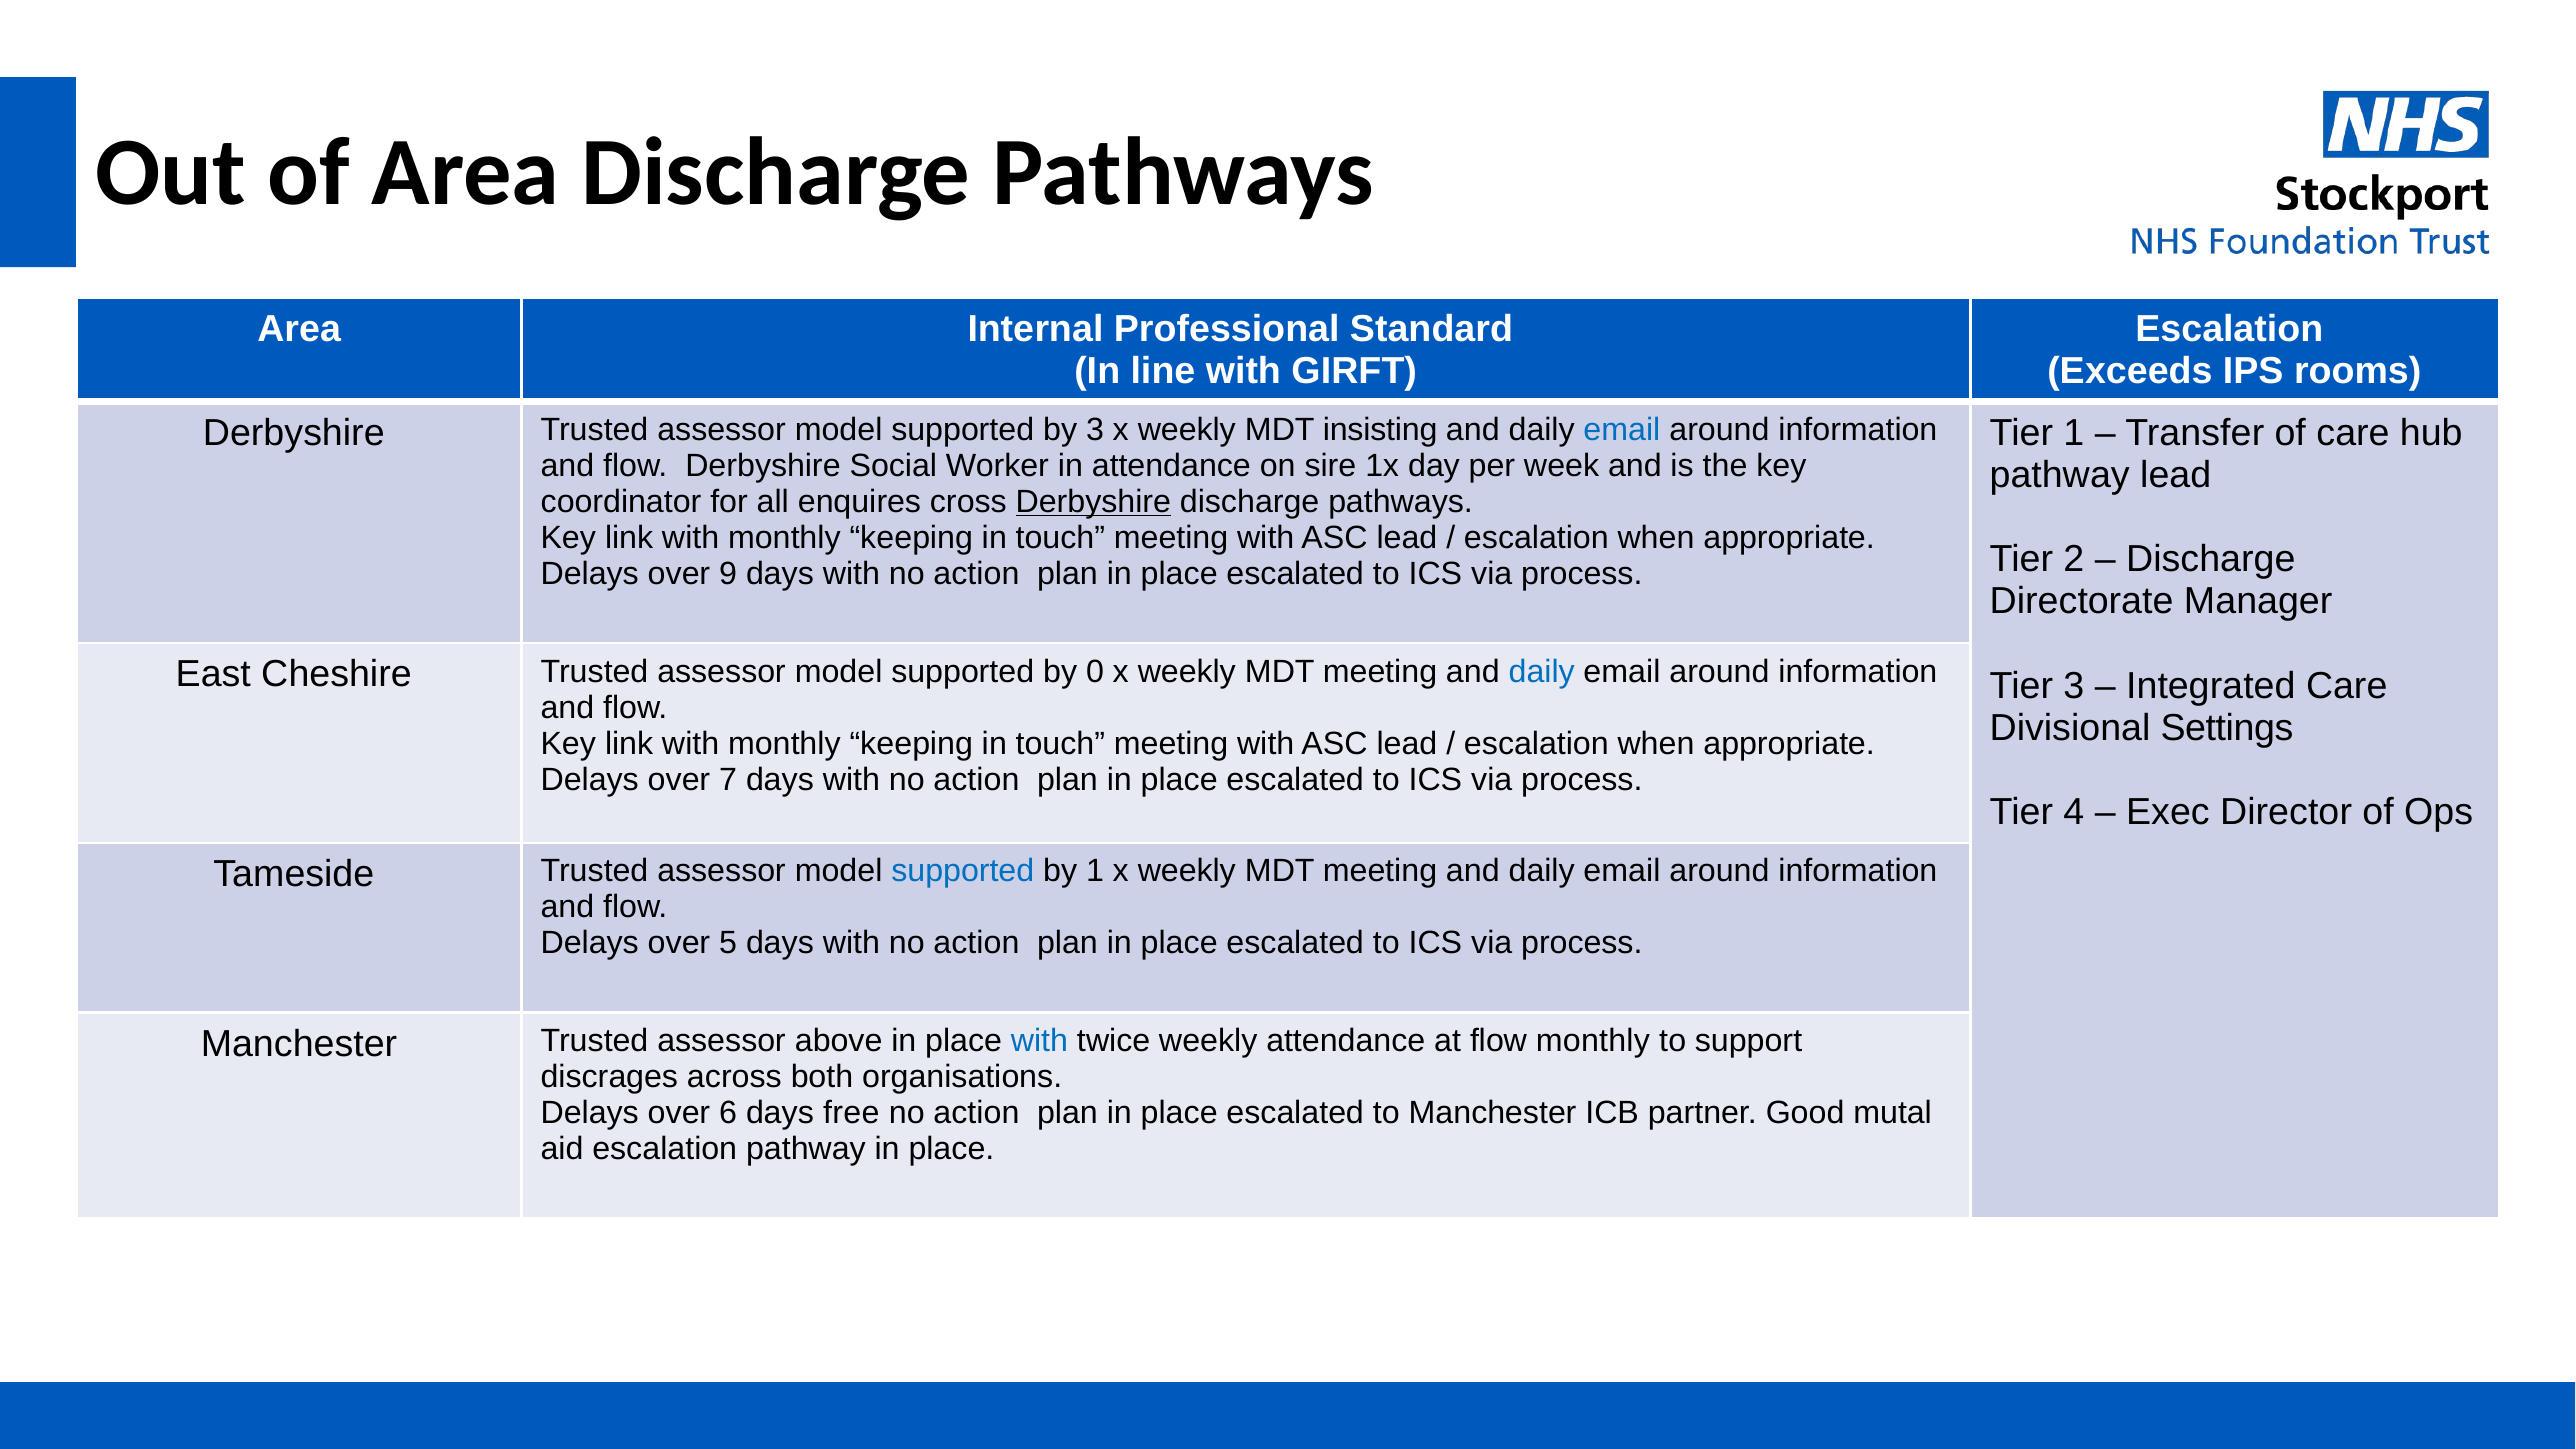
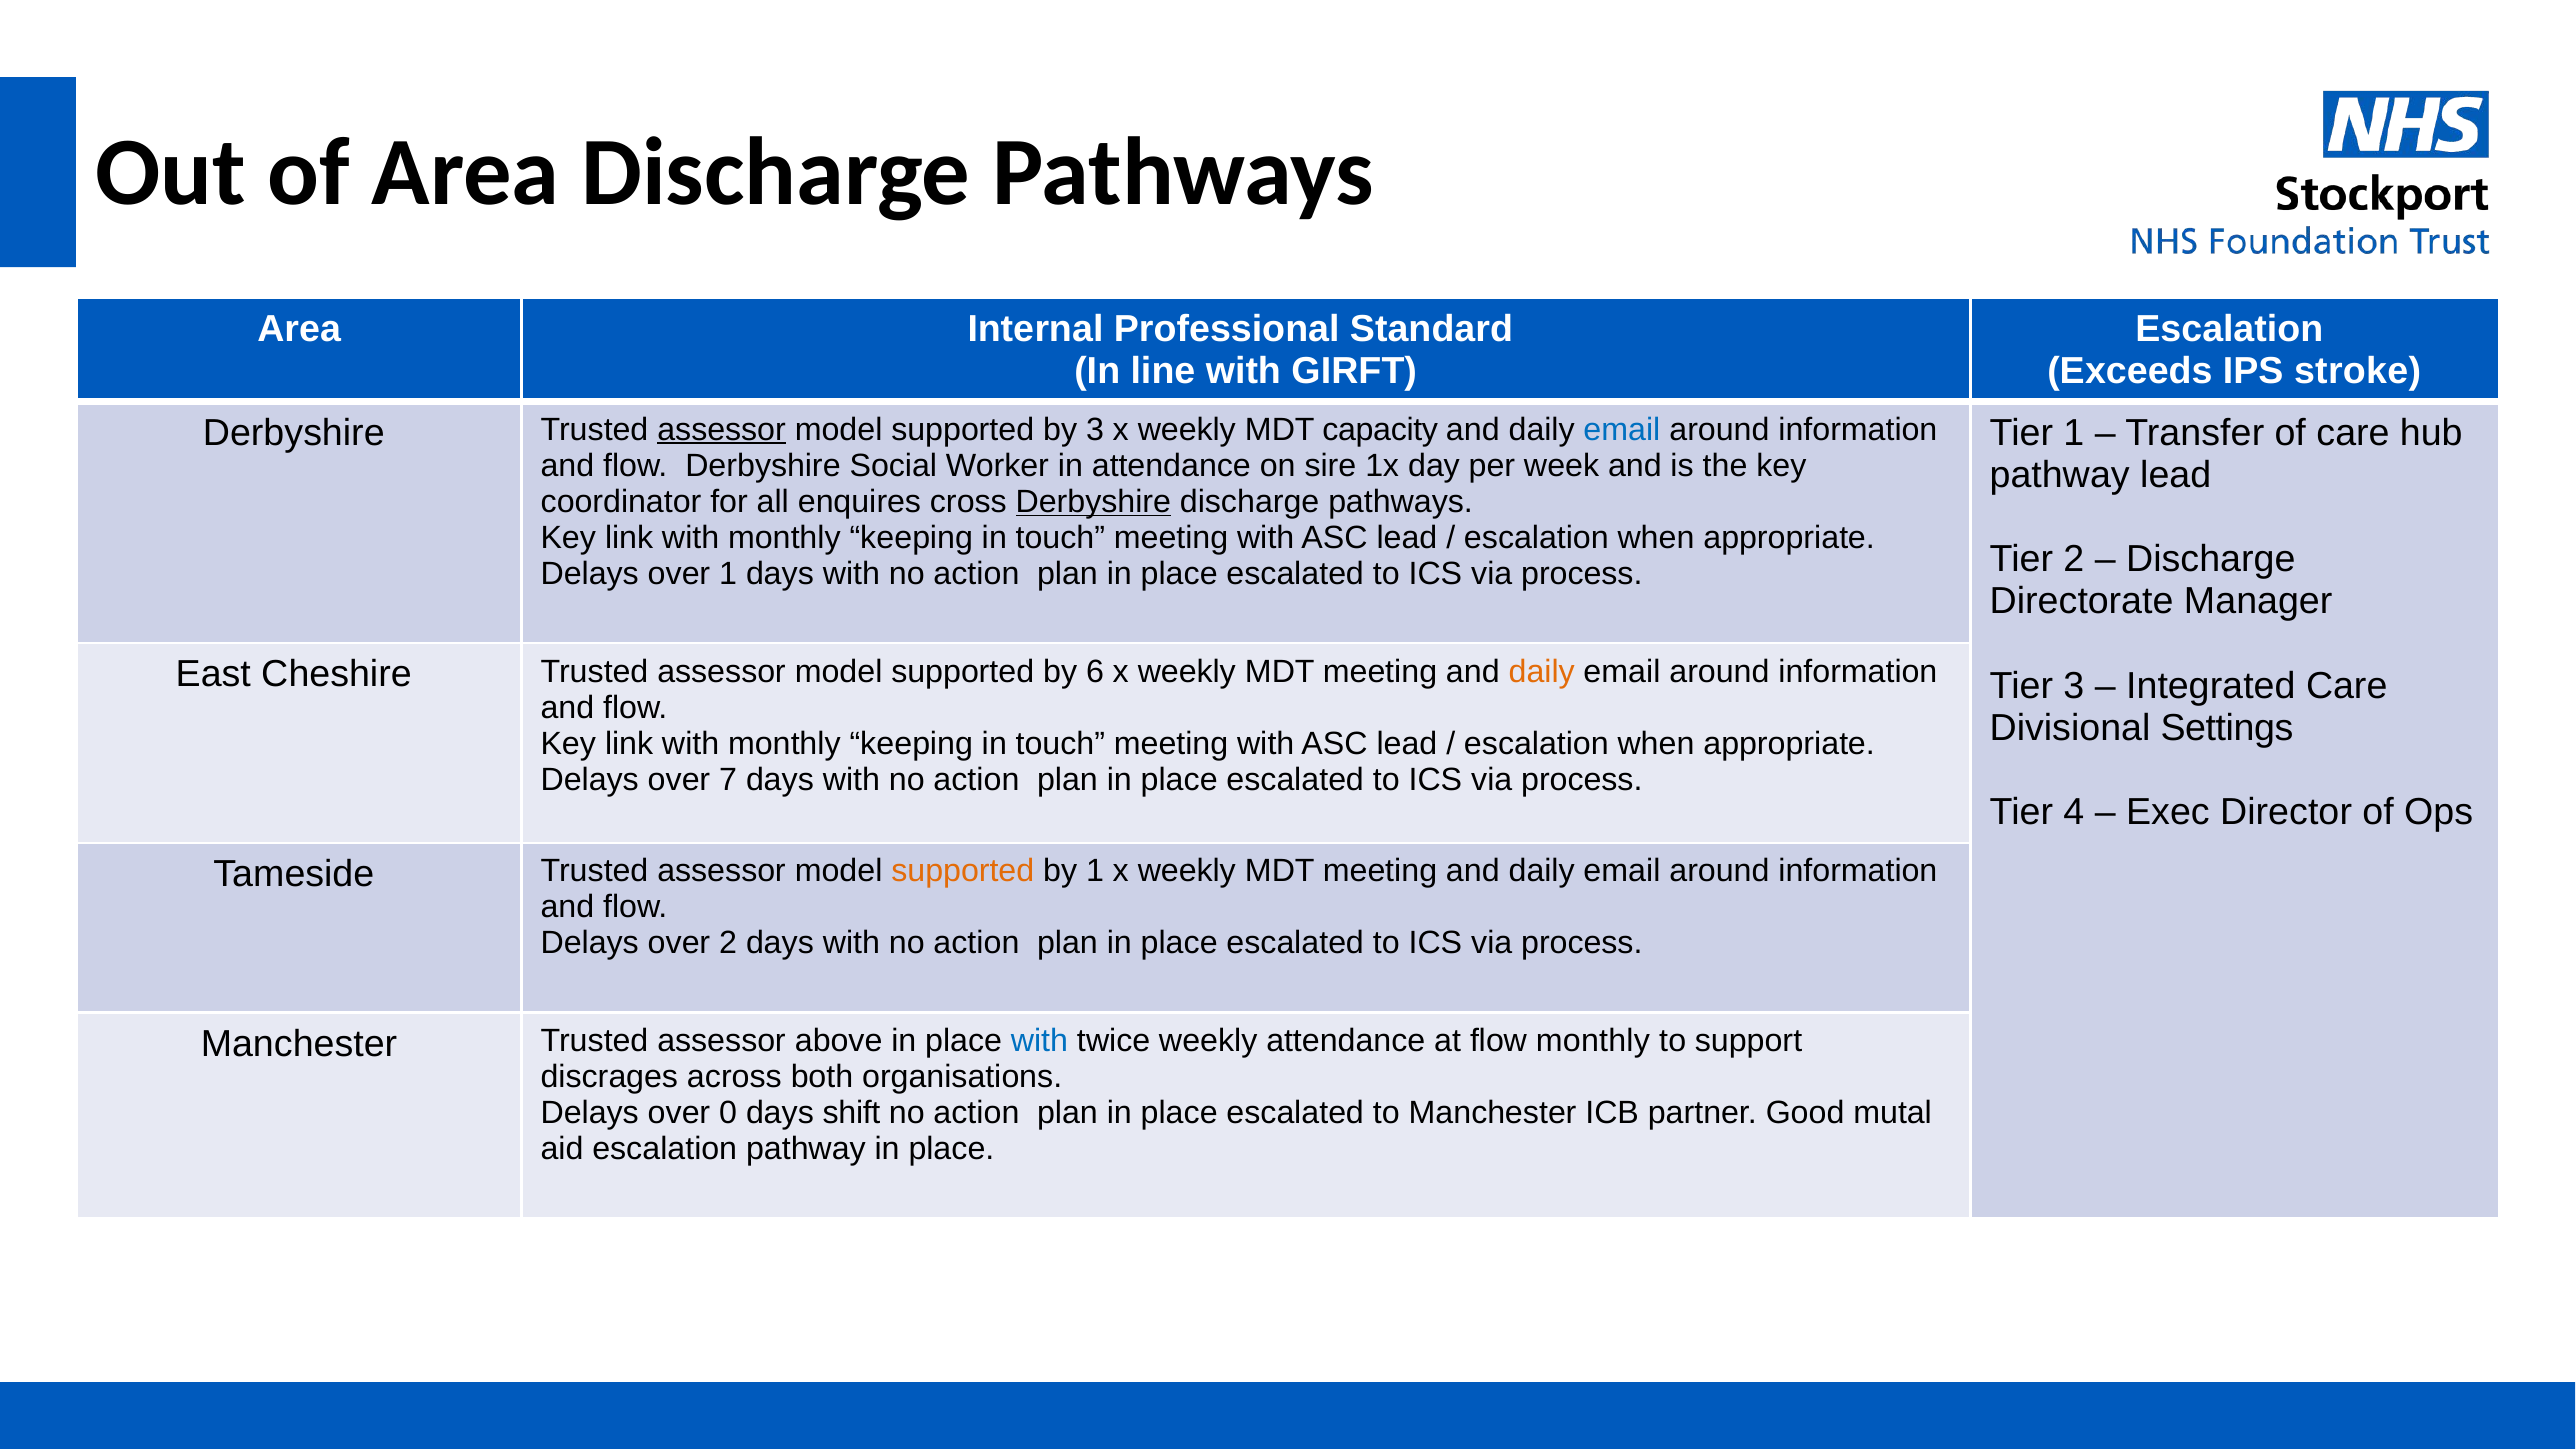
rooms: rooms -> stroke
assessor at (722, 430) underline: none -> present
insisting: insisting -> capacity
over 9: 9 -> 1
0: 0 -> 6
daily at (1542, 671) colour: blue -> orange
supported at (963, 871) colour: blue -> orange
over 5: 5 -> 2
6: 6 -> 0
free: free -> shift
